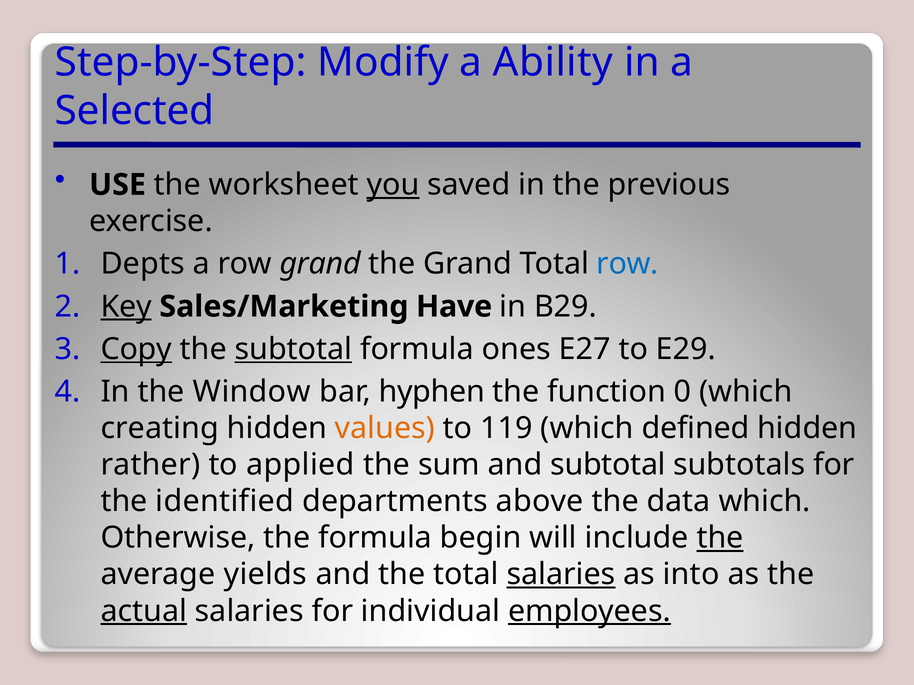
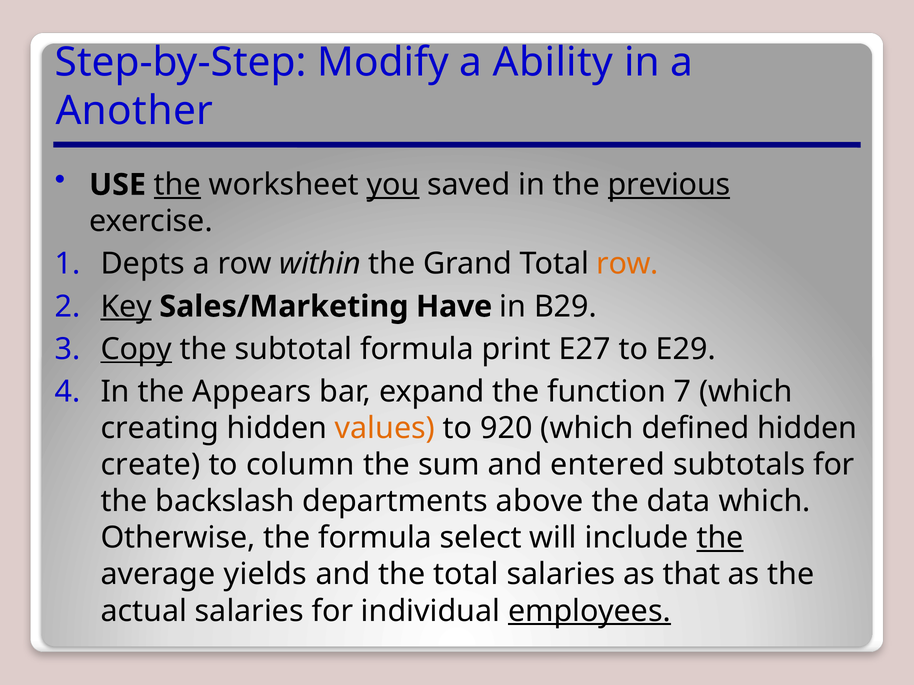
Selected: Selected -> Another
the at (177, 185) underline: none -> present
previous underline: none -> present
row grand: grand -> within
row at (627, 264) colour: blue -> orange
subtotal at (293, 349) underline: present -> none
ones: ones -> print
Window: Window -> Appears
hyphen: hyphen -> expand
0: 0 -> 7
119: 119 -> 920
rather: rather -> create
applied: applied -> column
and subtotal: subtotal -> entered
identified: identified -> backslash
begin: begin -> select
salaries at (561, 575) underline: present -> none
into: into -> that
actual underline: present -> none
